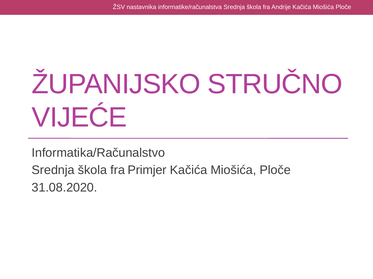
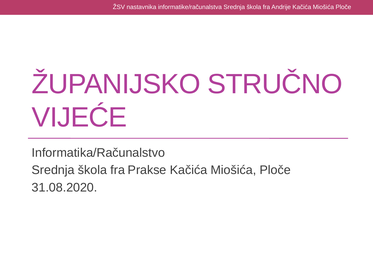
Primjer: Primjer -> Prakse
